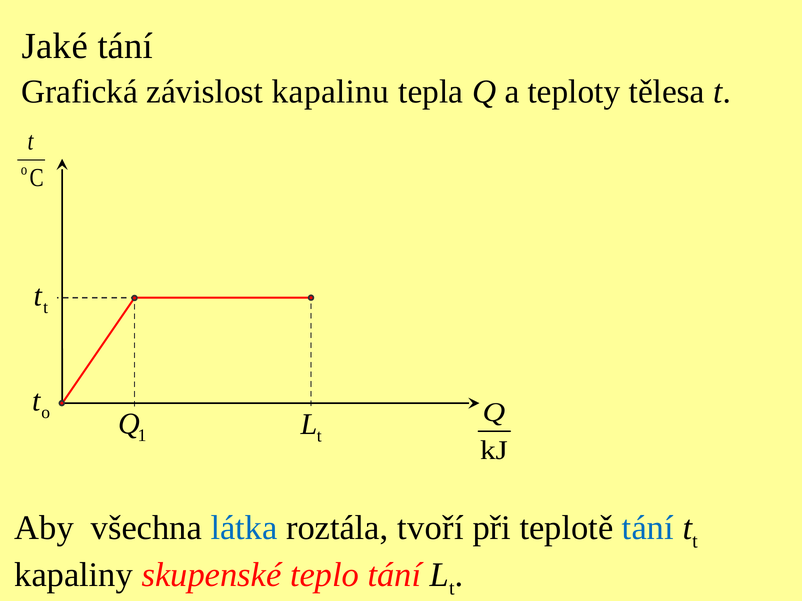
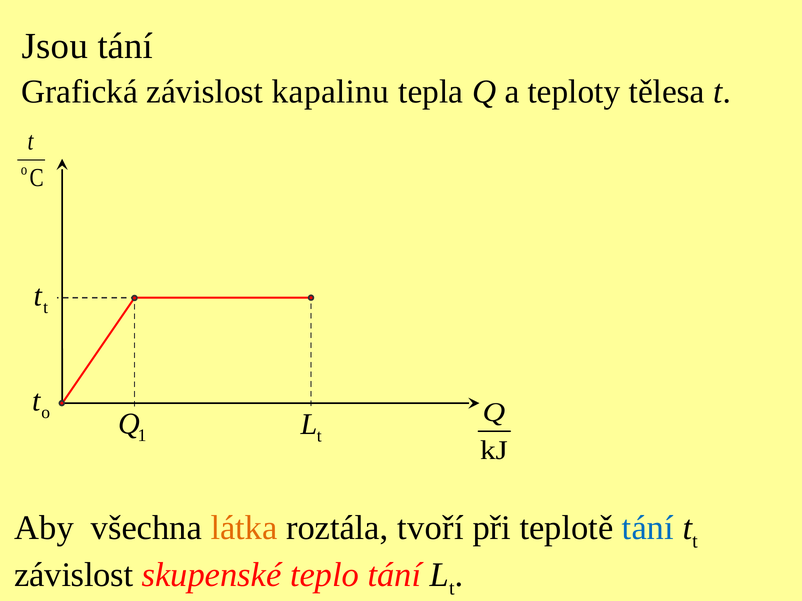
Jaké: Jaké -> Jsou
látka colour: blue -> orange
kapaliny at (74, 575): kapaliny -> závislost
